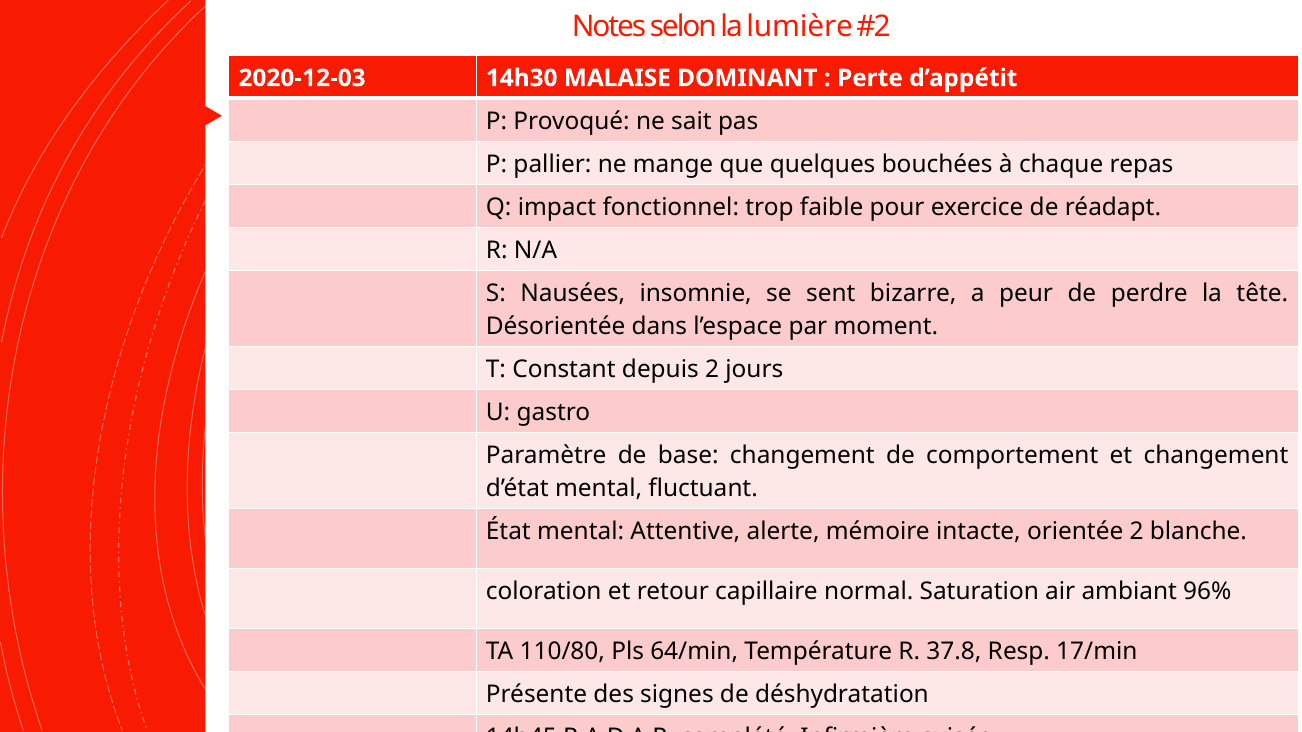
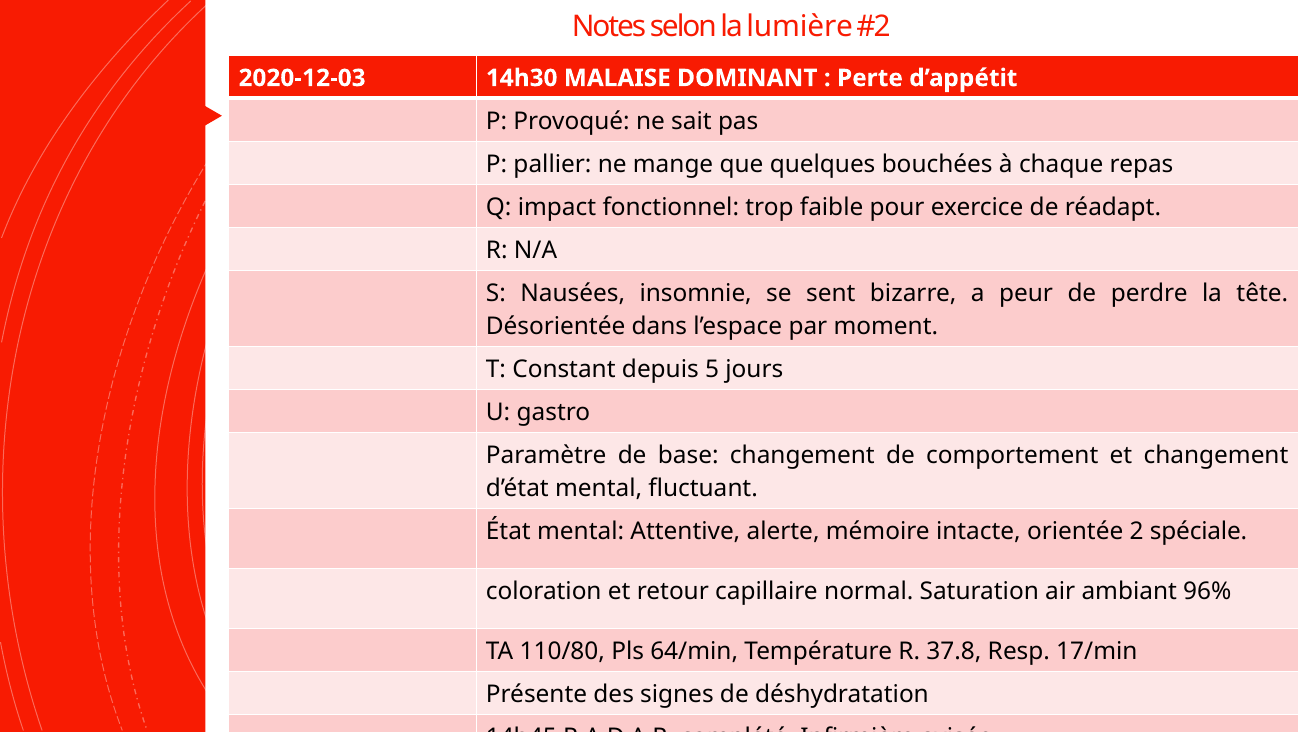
depuis 2: 2 -> 5
blanche: blanche -> spéciale
